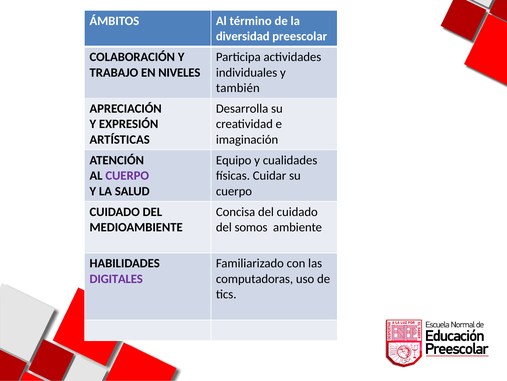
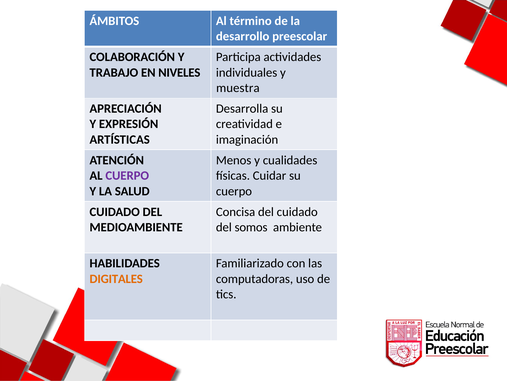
diversidad: diversidad -> desarrollo
también: también -> muestra
Equipo: Equipo -> Menos
DIGITALES colour: purple -> orange
